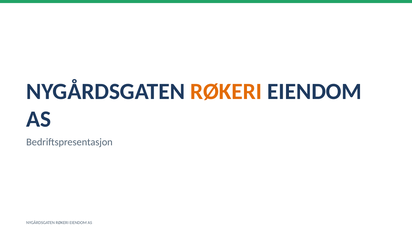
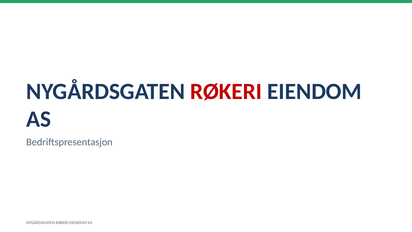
RØKERI at (226, 91) colour: orange -> red
